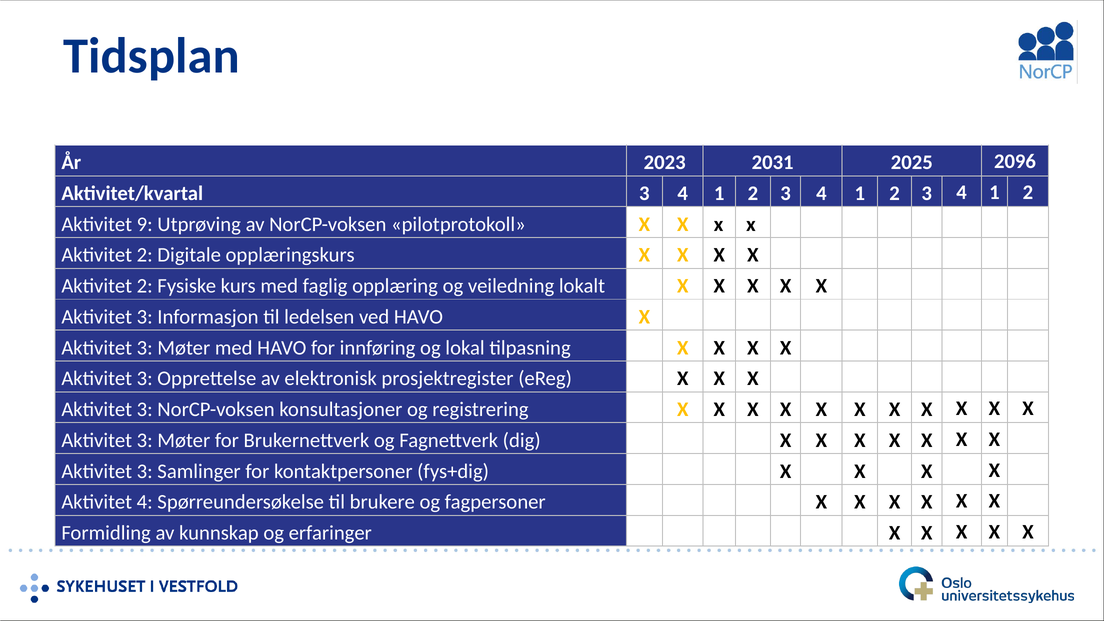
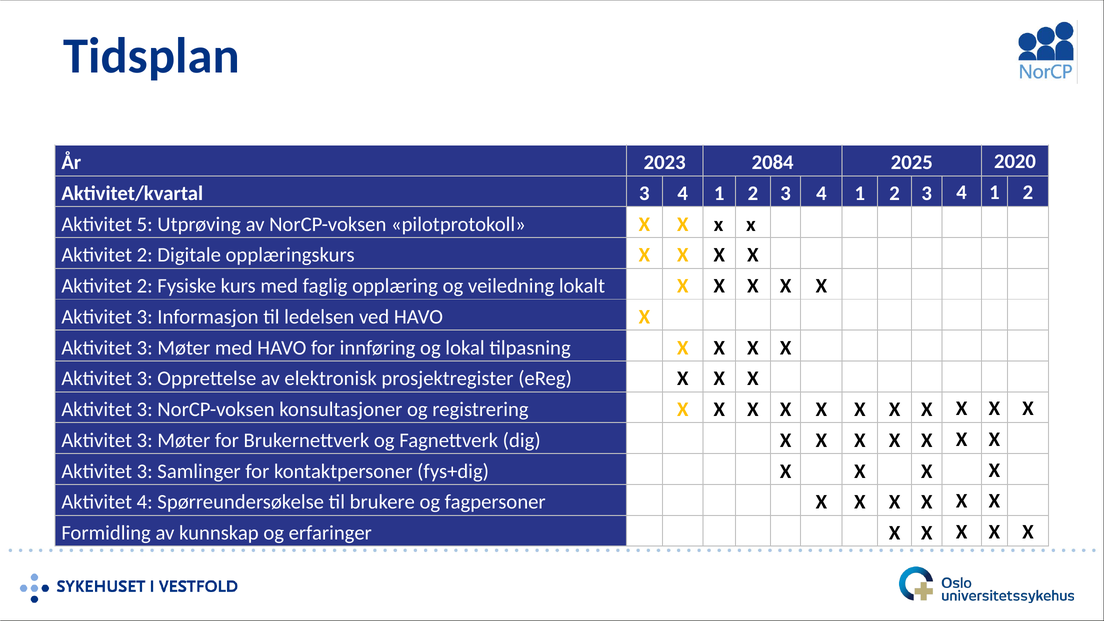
2031: 2031 -> 2084
2096: 2096 -> 2020
9: 9 -> 5
